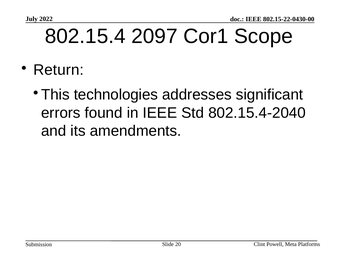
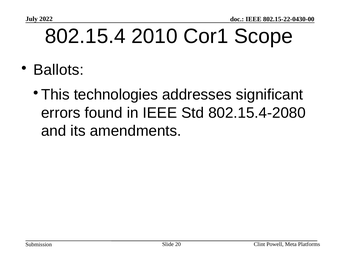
2097: 2097 -> 2010
Return: Return -> Ballots
802.15.4-2040: 802.15.4-2040 -> 802.15.4-2080
